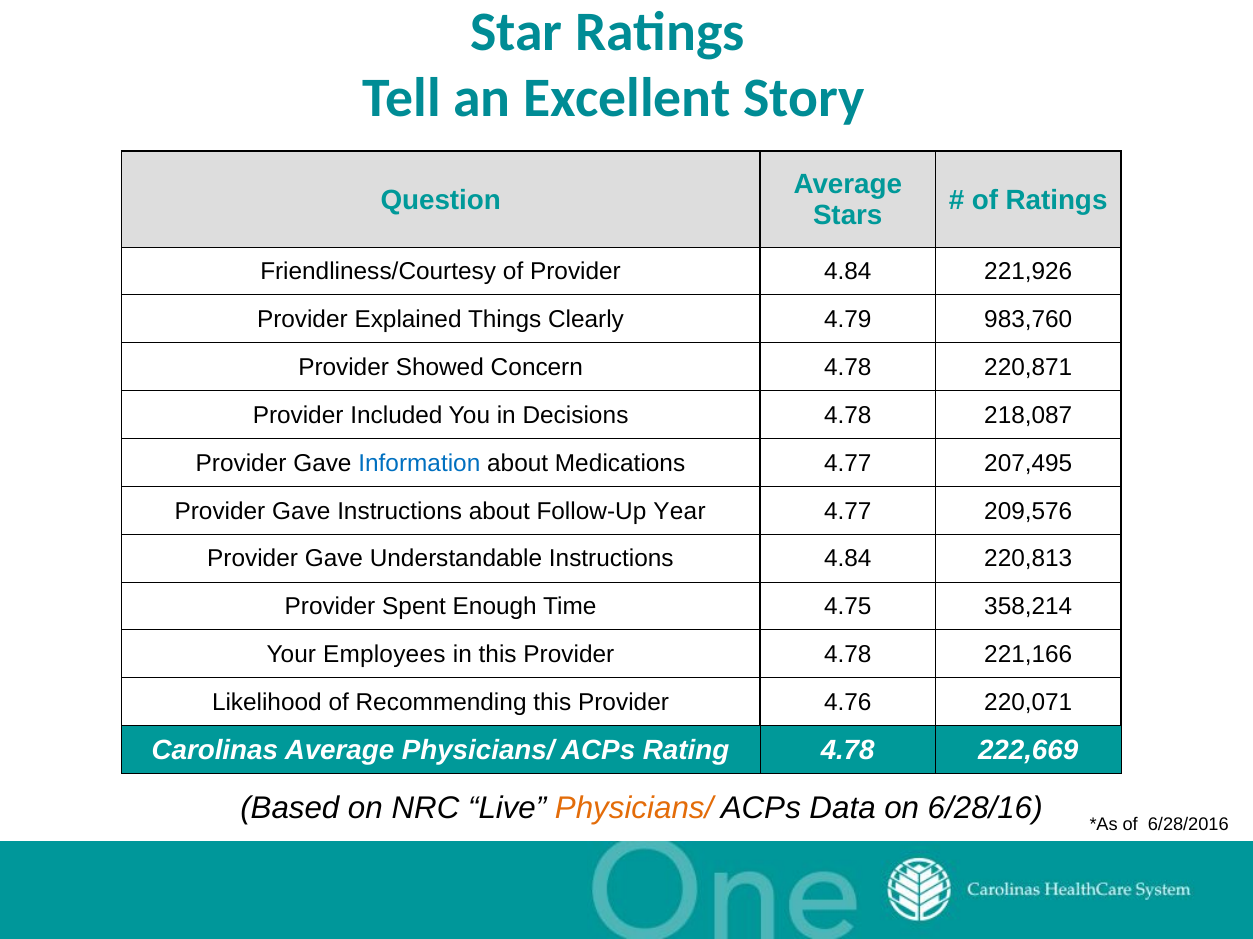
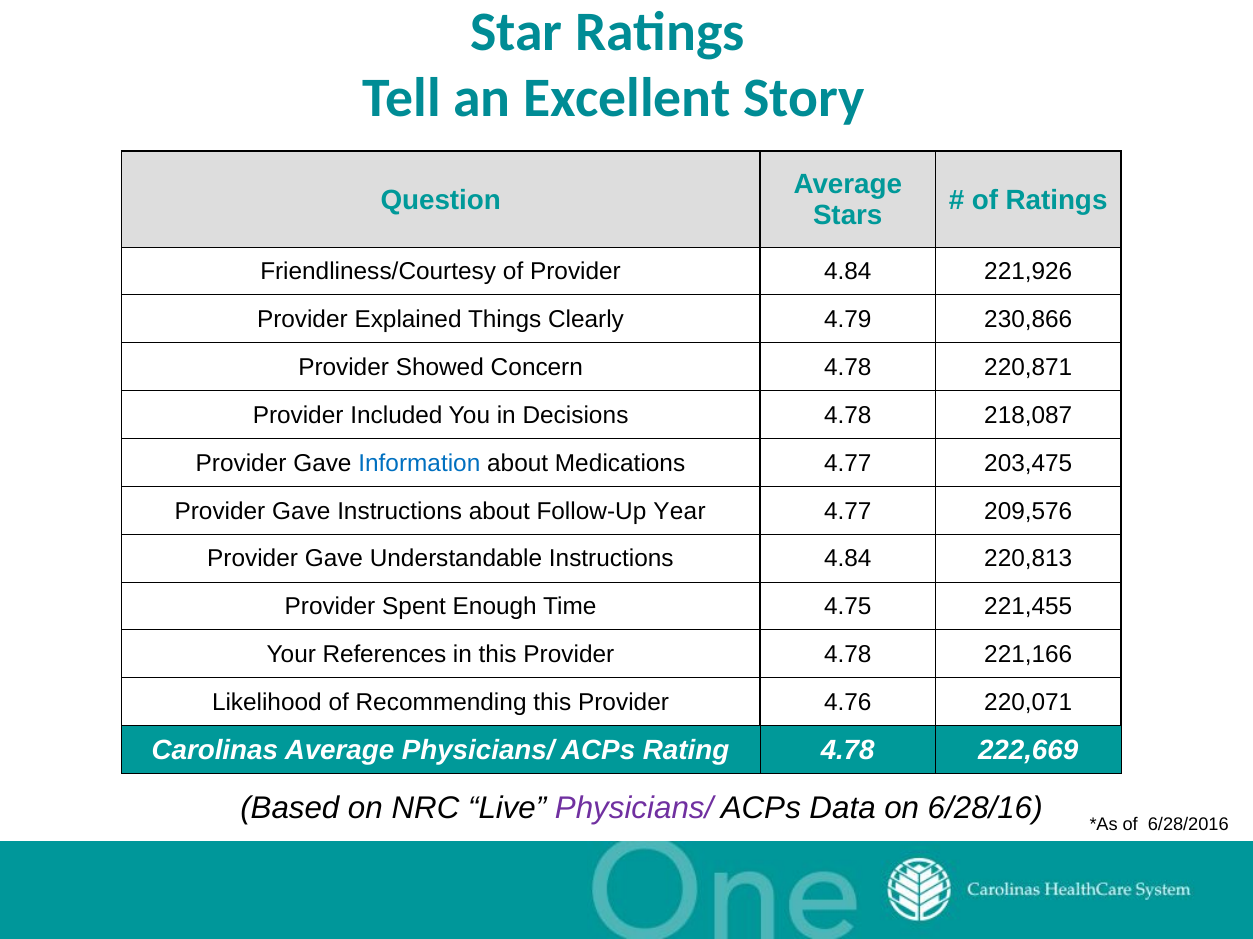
983,760: 983,760 -> 230,866
207,495: 207,495 -> 203,475
358,214: 358,214 -> 221,455
Employees: Employees -> References
Physicians/ at (634, 809) colour: orange -> purple
